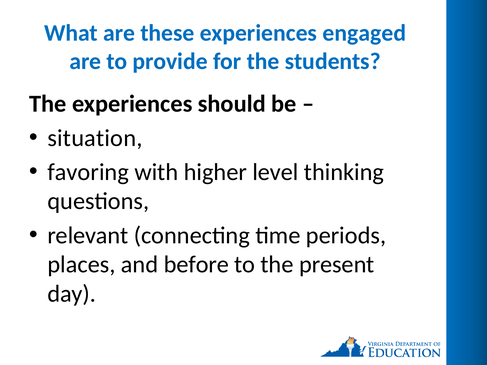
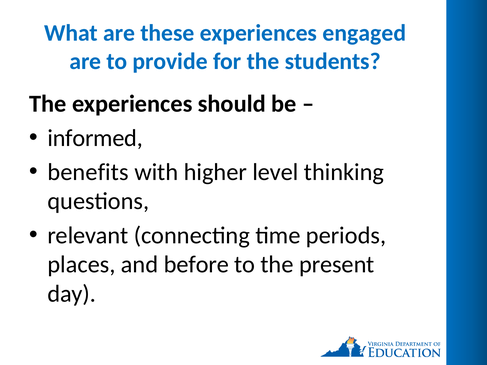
situation: situation -> informed
favoring: favoring -> benefits
